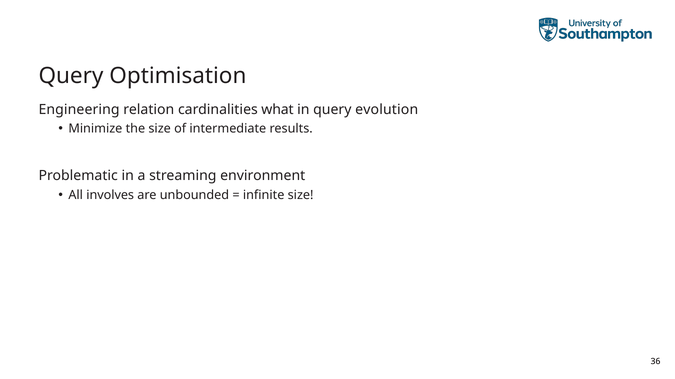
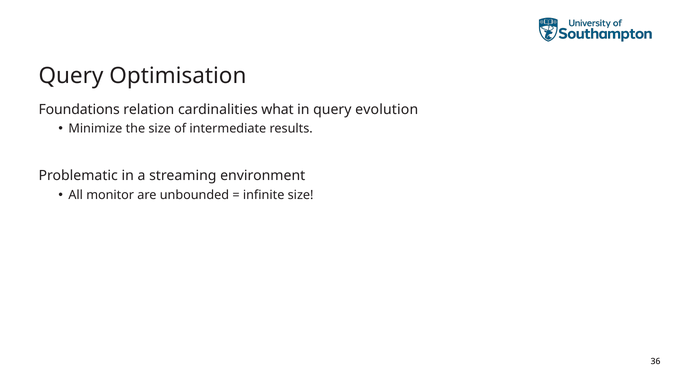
Engineering: Engineering -> Foundations
involves: involves -> monitor
